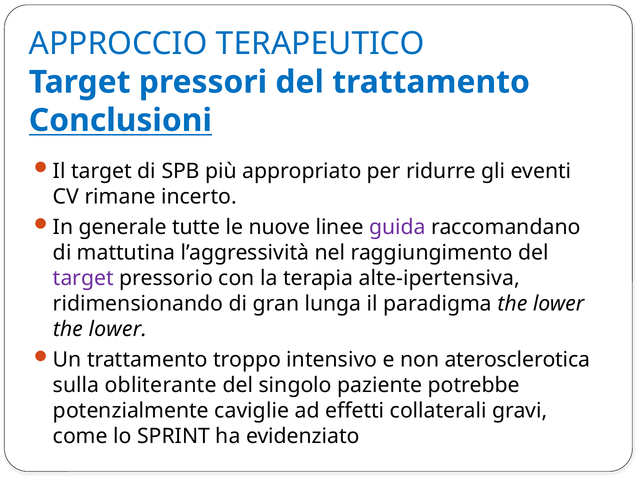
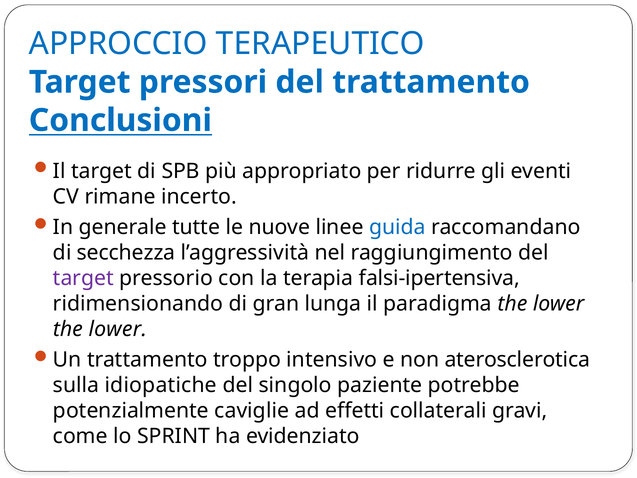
guida colour: purple -> blue
mattutina: mattutina -> secchezza
alte-ipertensiva: alte-ipertensiva -> falsi-ipertensiva
obliterante: obliterante -> idiopatiche
